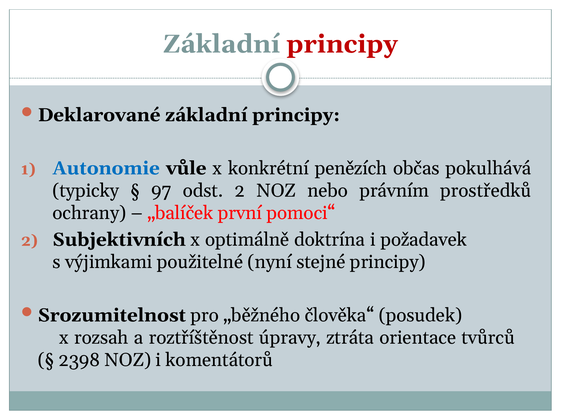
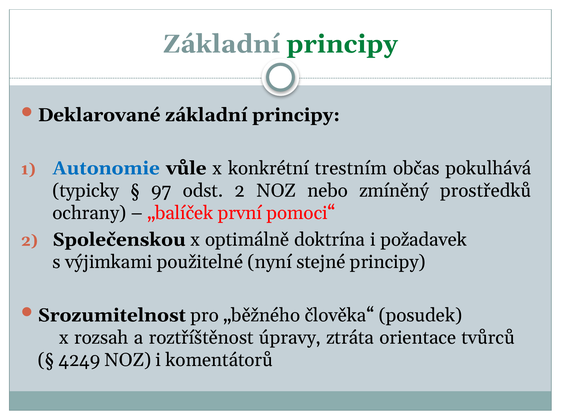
principy at (342, 44) colour: red -> green
penězích: penězích -> trestním
právním: právním -> zmíněný
Subjektivních: Subjektivních -> Společenskou
2398: 2398 -> 4249
